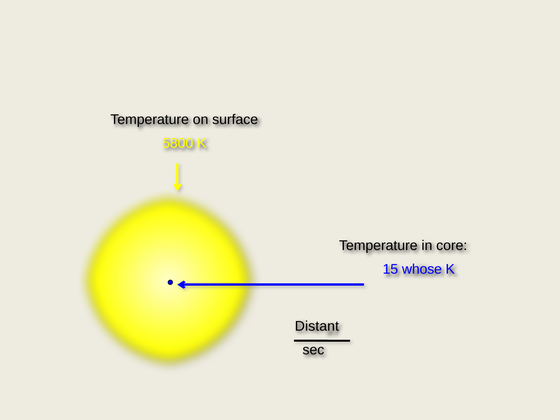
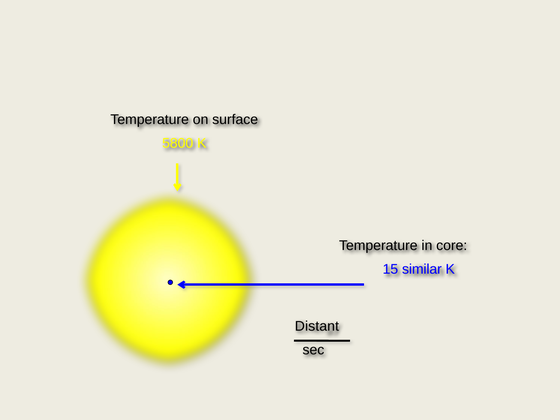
whose: whose -> similar
